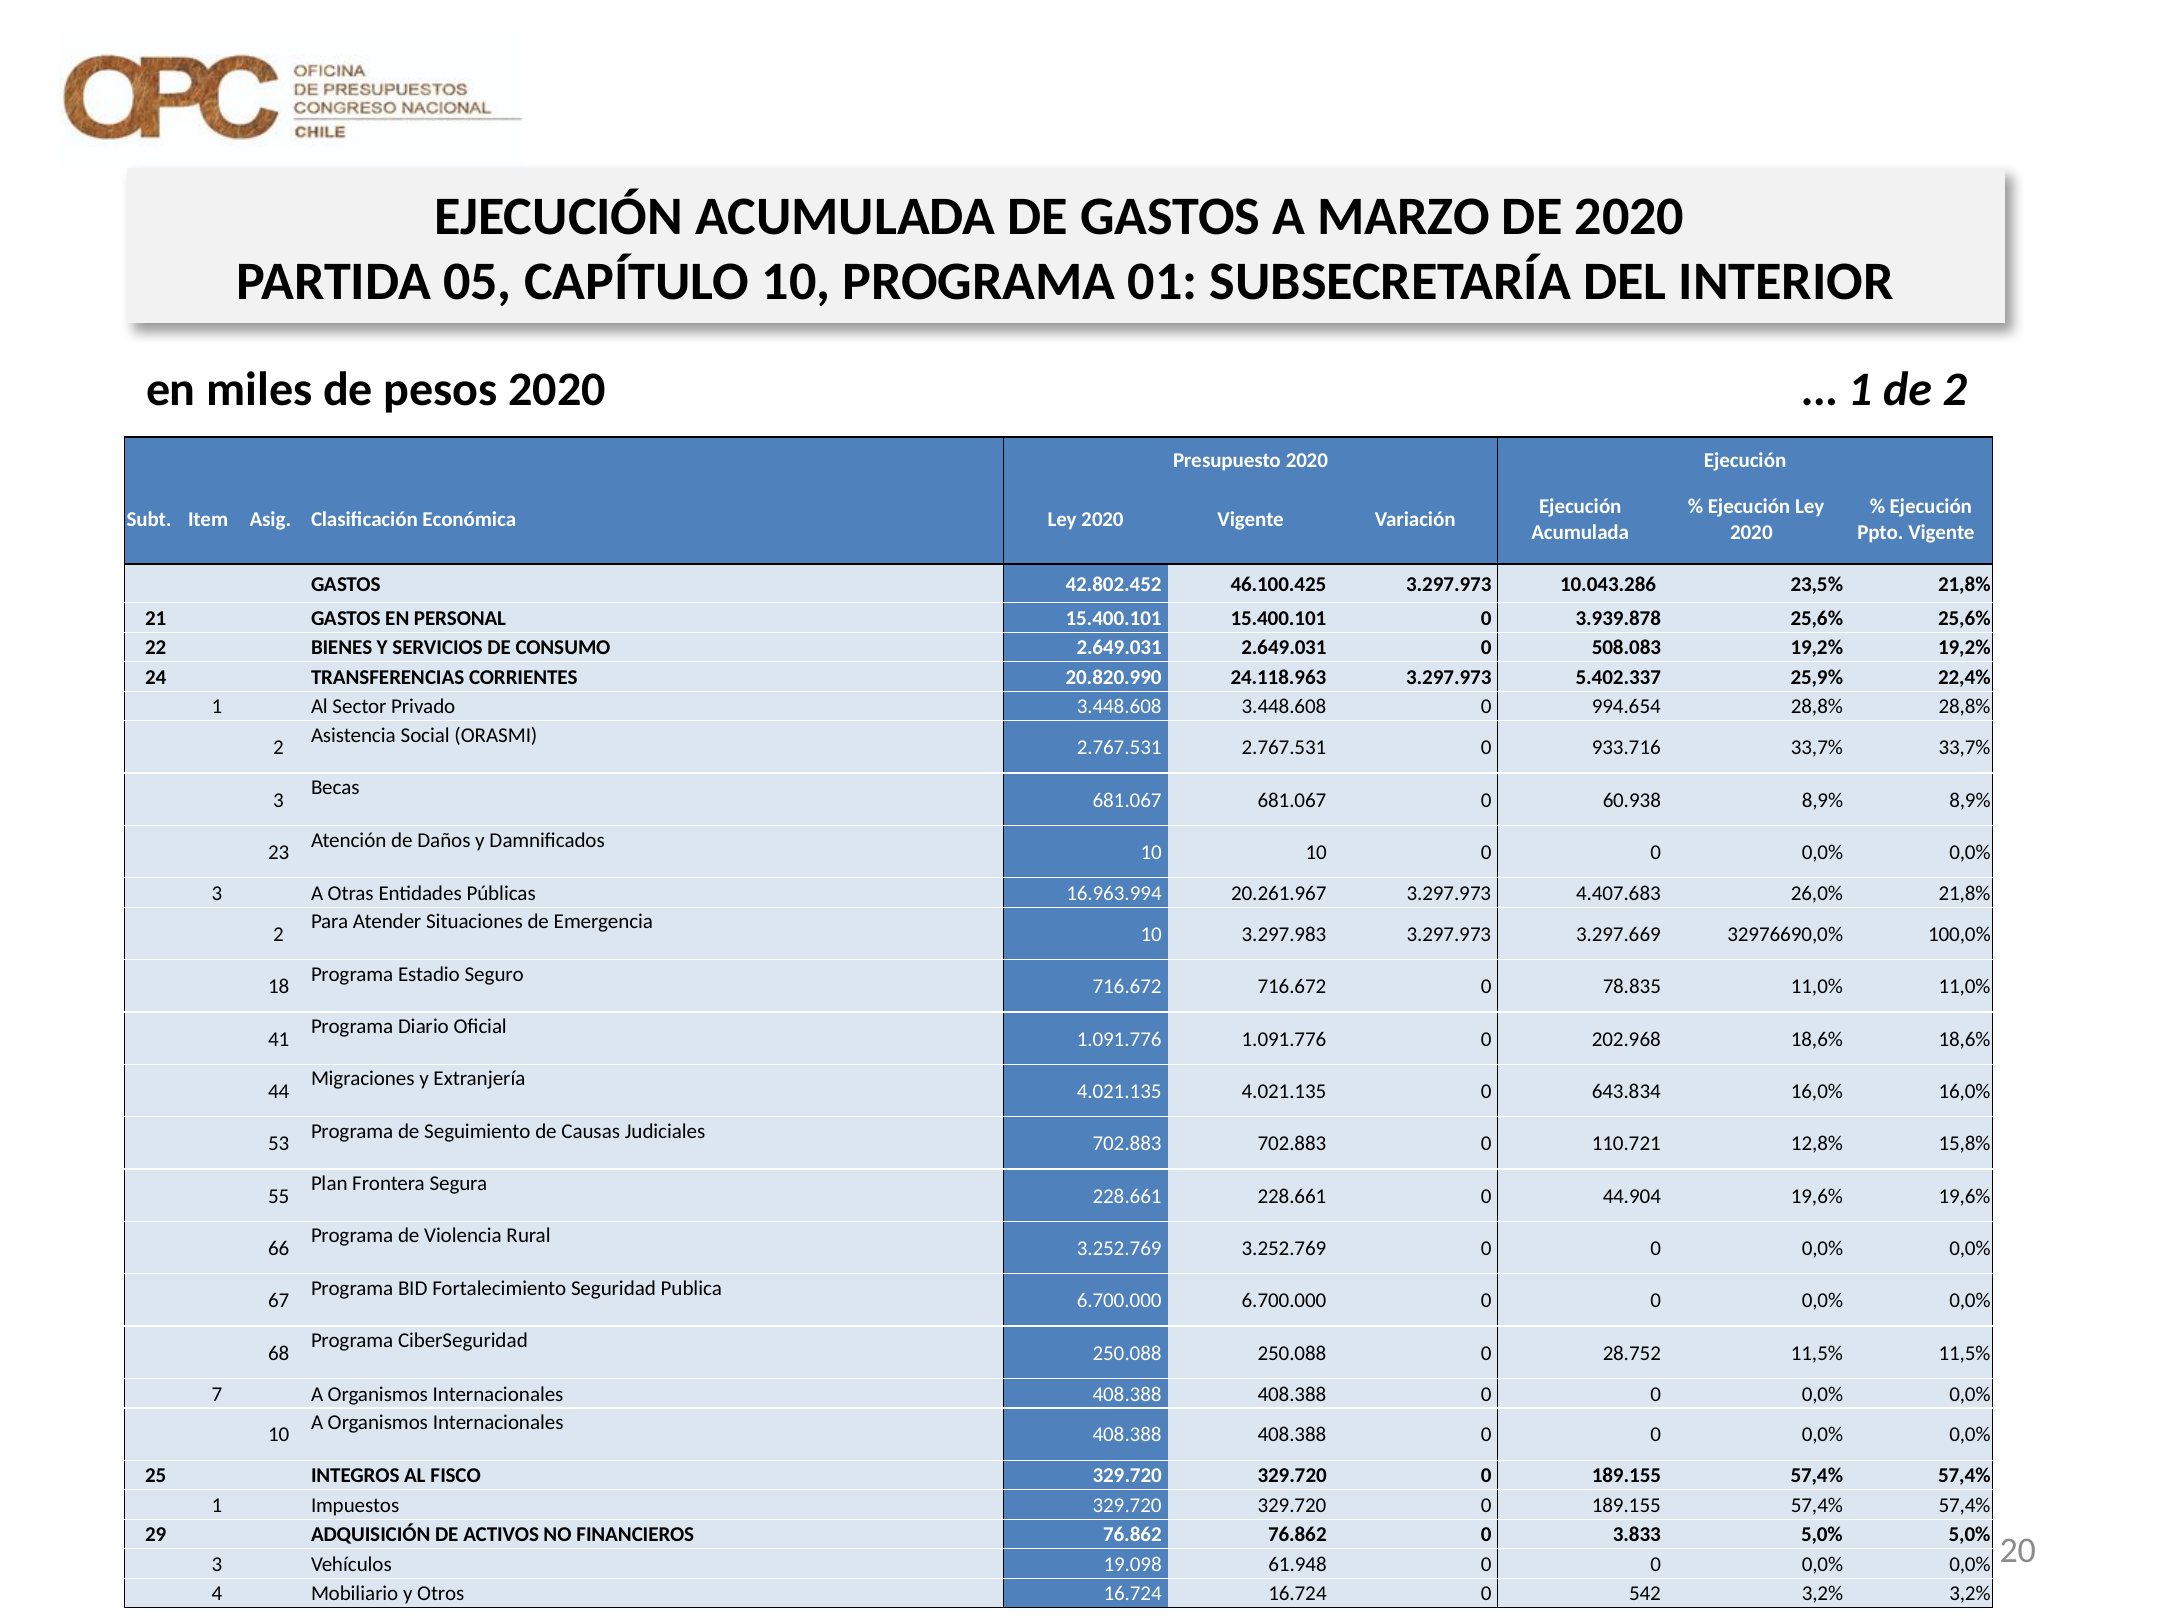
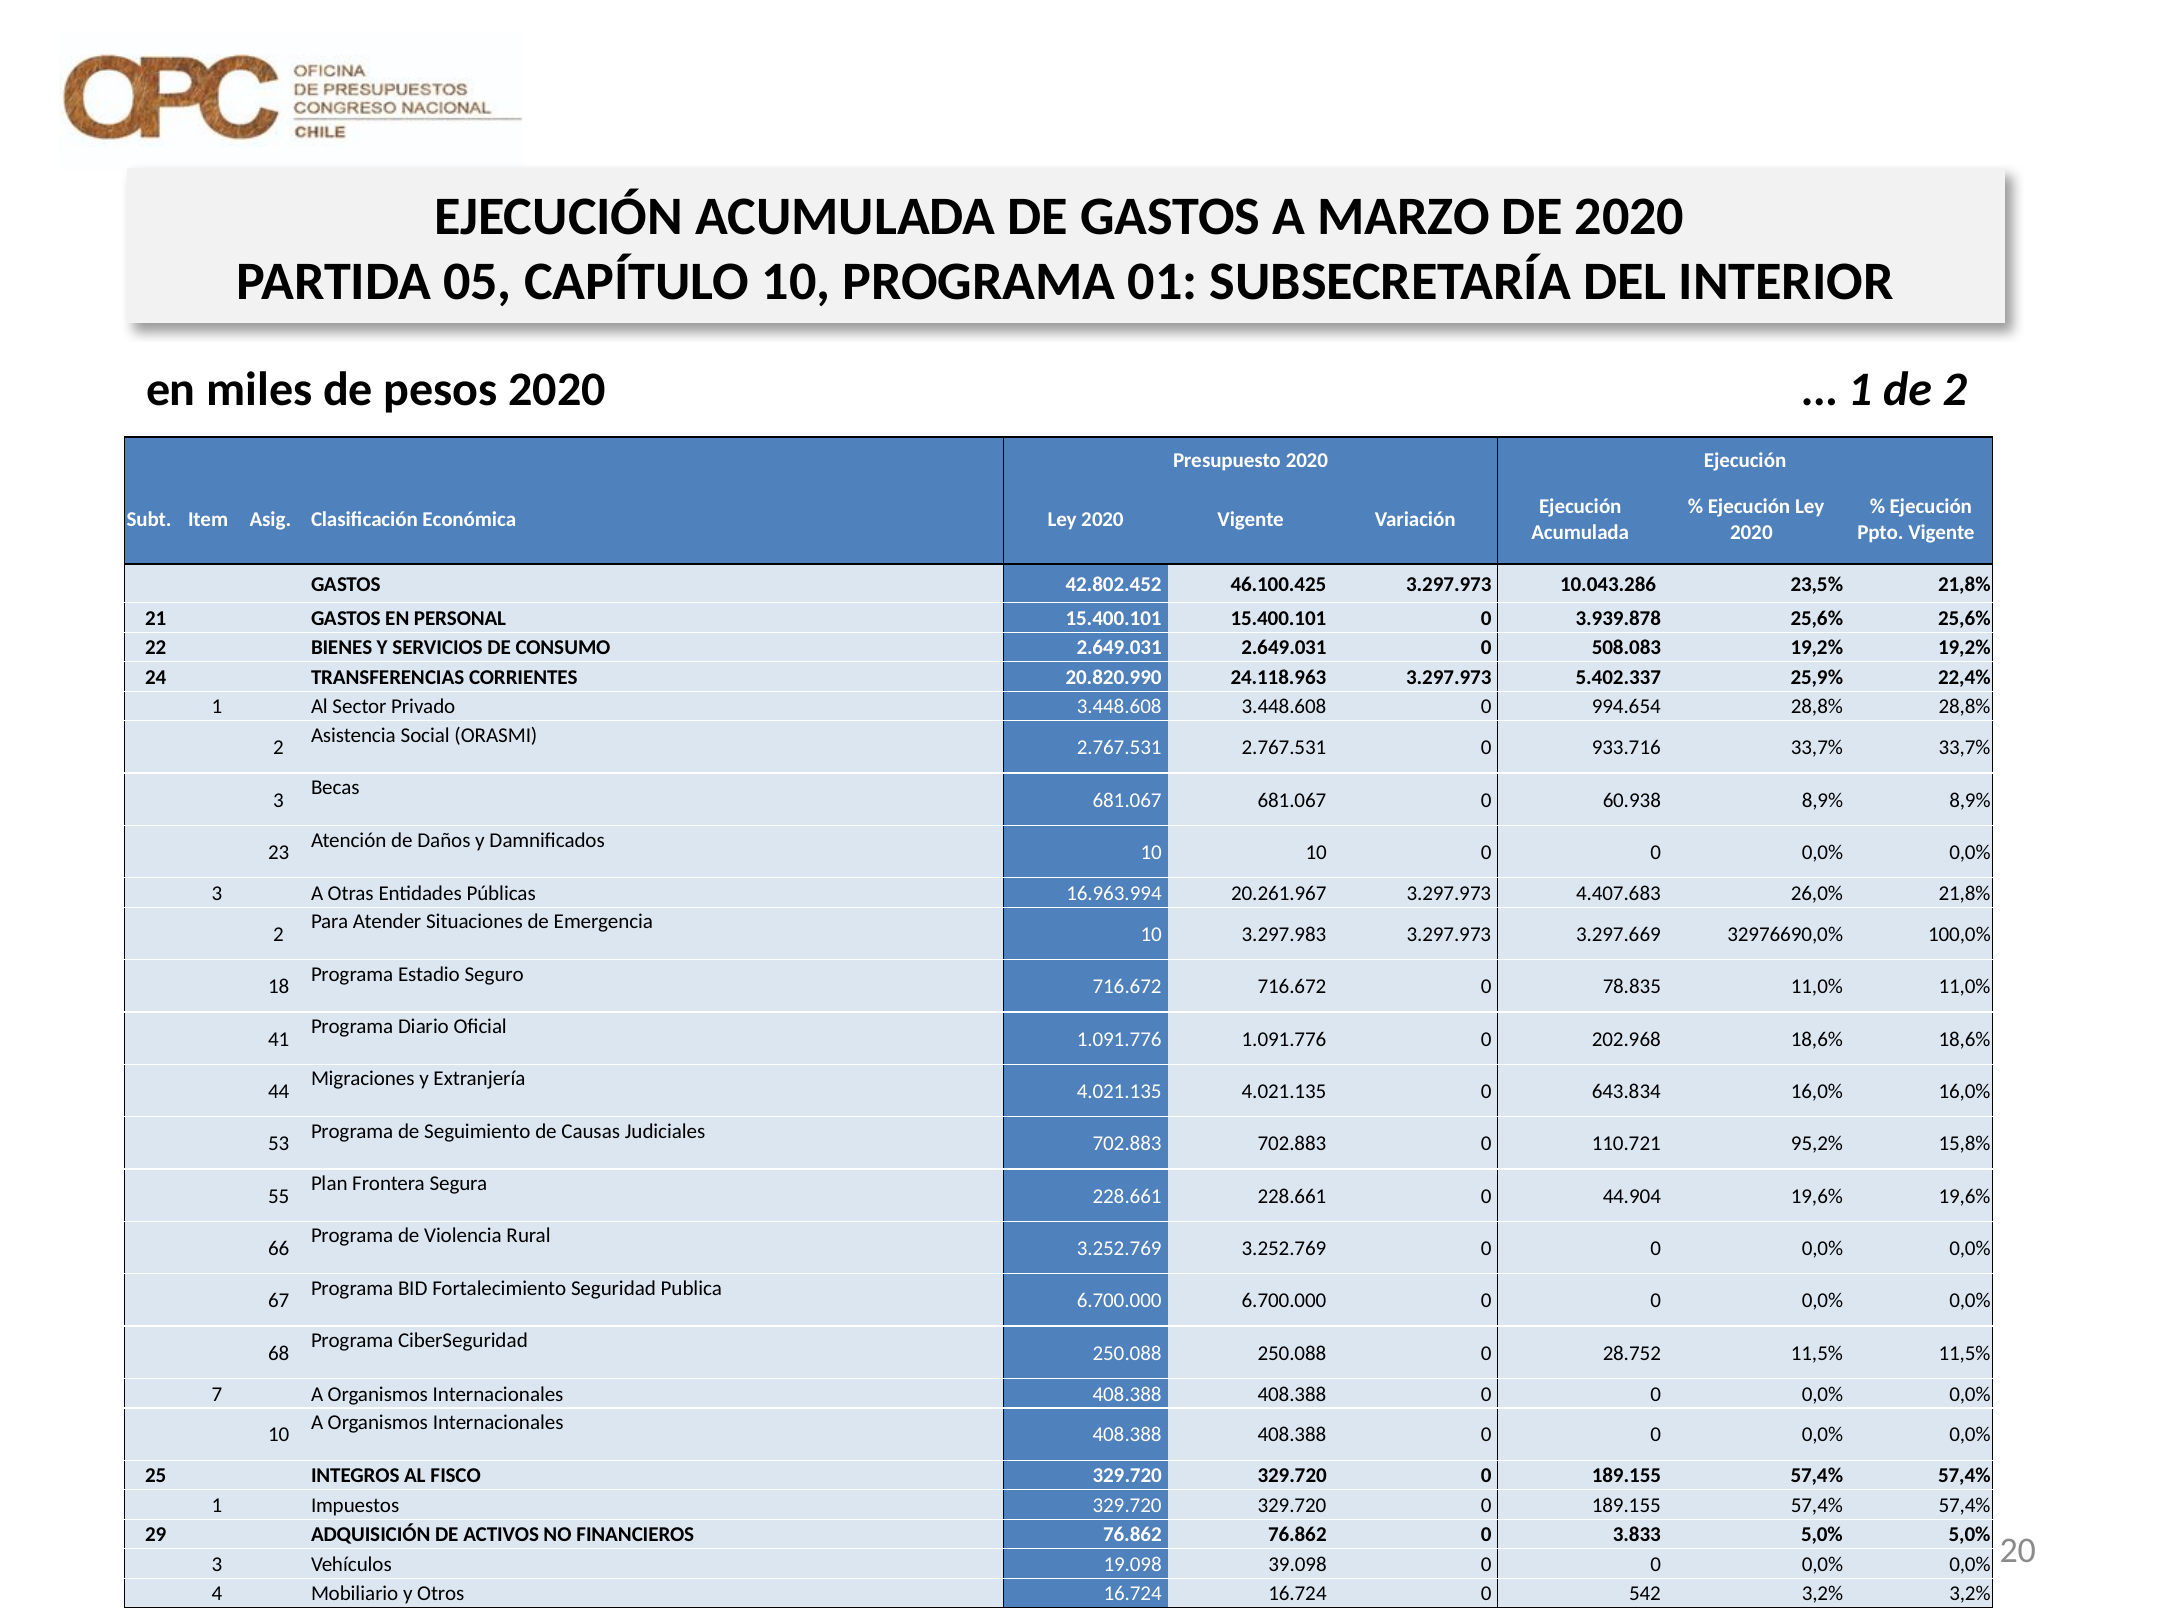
12,8%: 12,8% -> 95,2%
61.948: 61.948 -> 39.098
